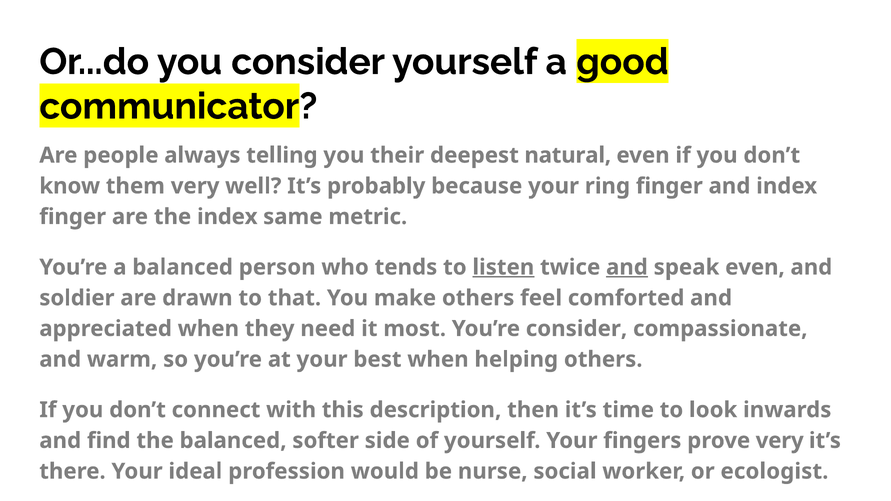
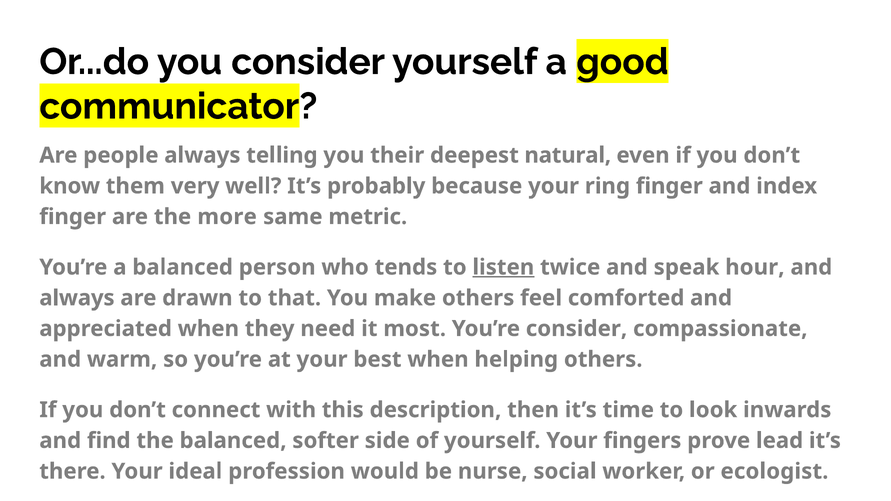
the index: index -> more
and at (627, 267) underline: present -> none
speak even: even -> hour
soldier at (77, 298): soldier -> always
prove very: very -> lead
